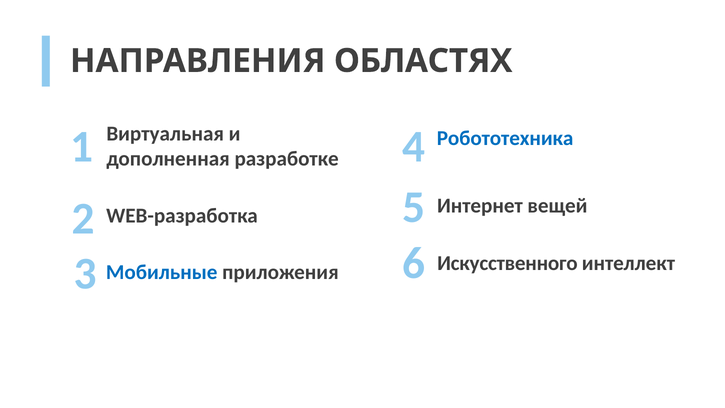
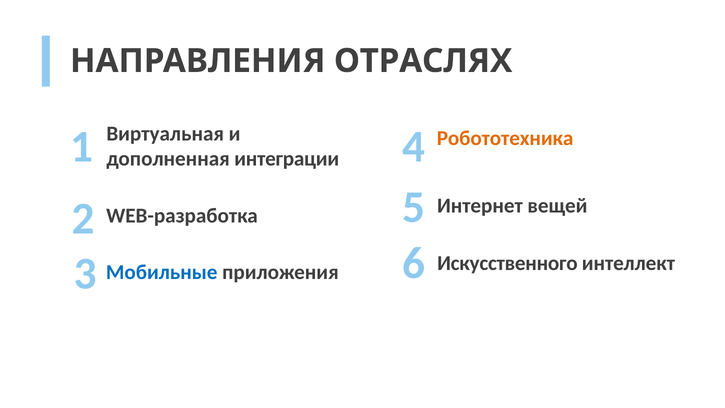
ОБЛАСТЯХ: ОБЛАСТЯХ -> ОТРАСЛЯХ
Робототехника colour: blue -> orange
разработке: разработке -> интеграции
